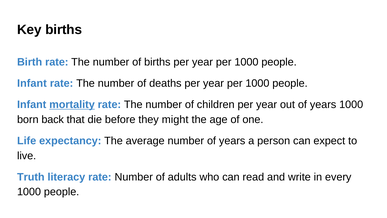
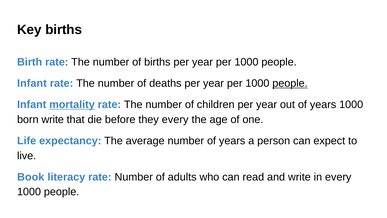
people at (290, 83) underline: none -> present
born back: back -> write
they might: might -> every
Truth: Truth -> Book
